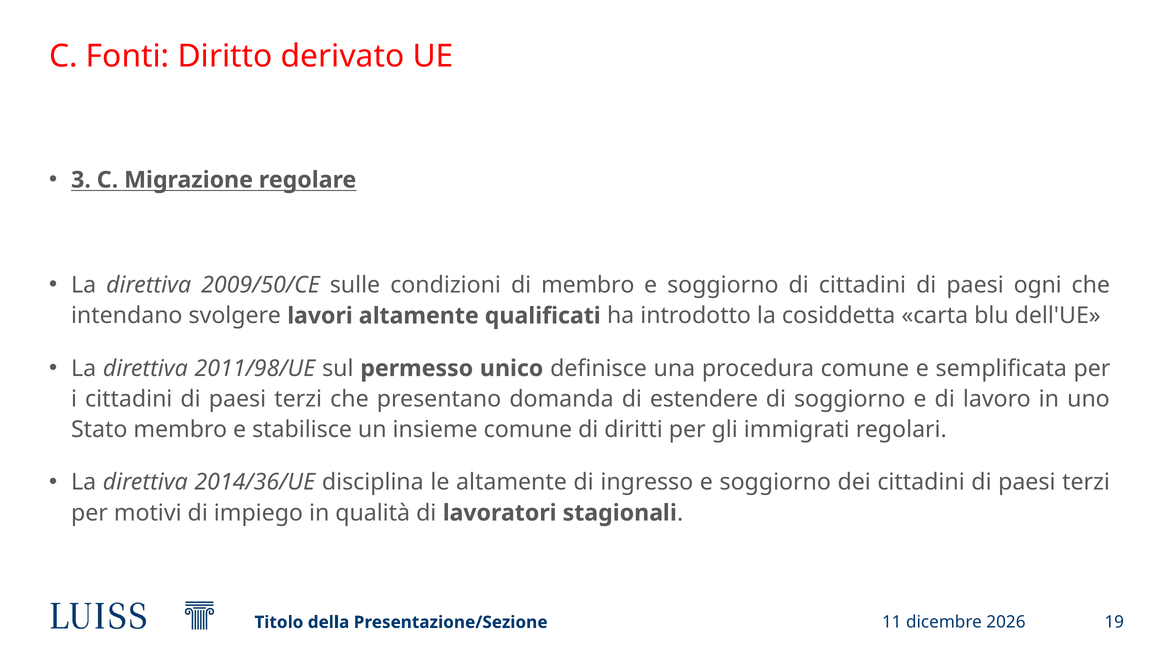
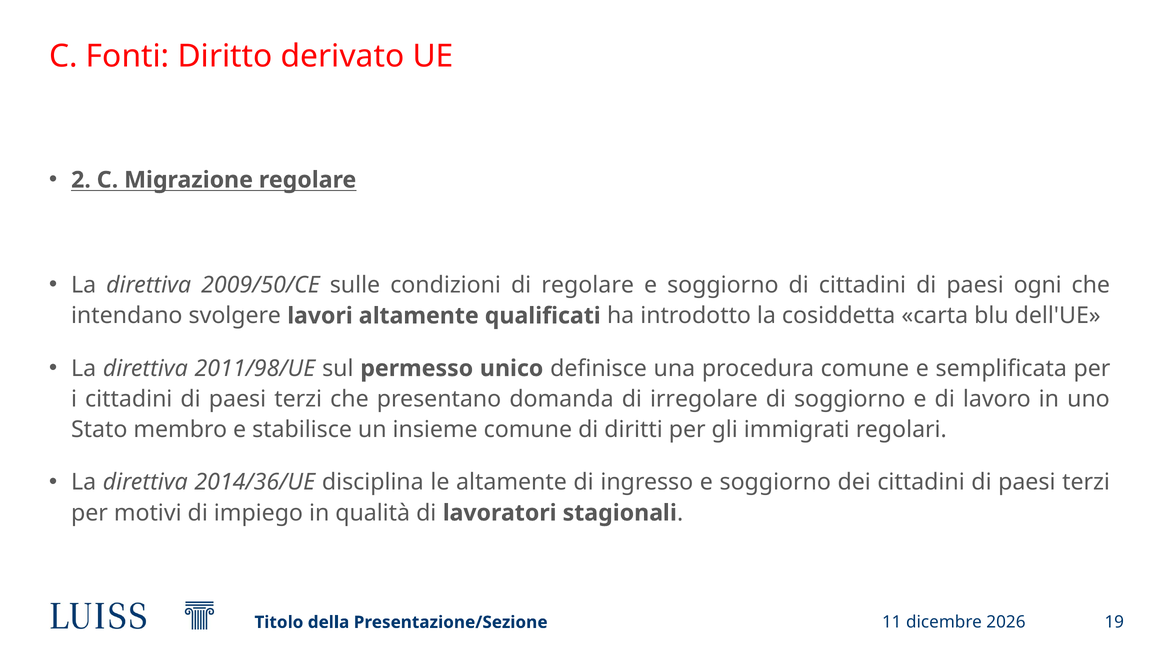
3: 3 -> 2
di membro: membro -> regolare
estendere: estendere -> irregolare
